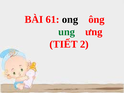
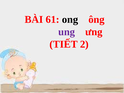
ung colour: green -> purple
